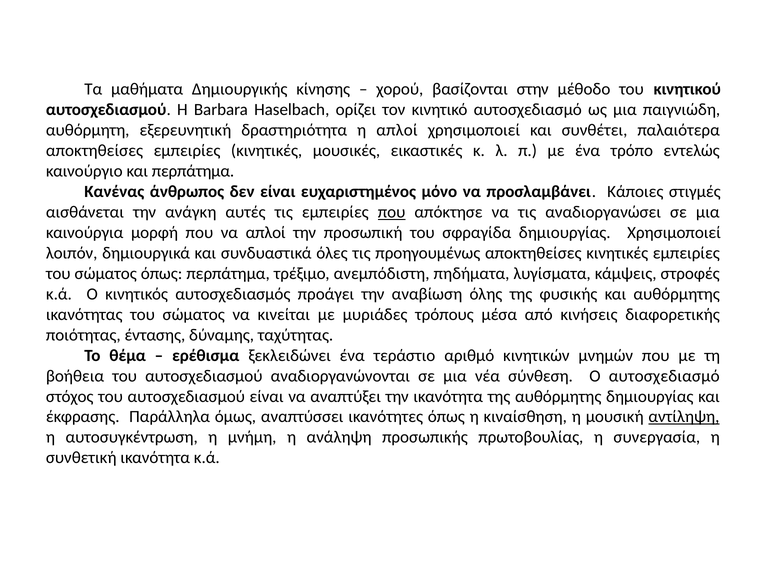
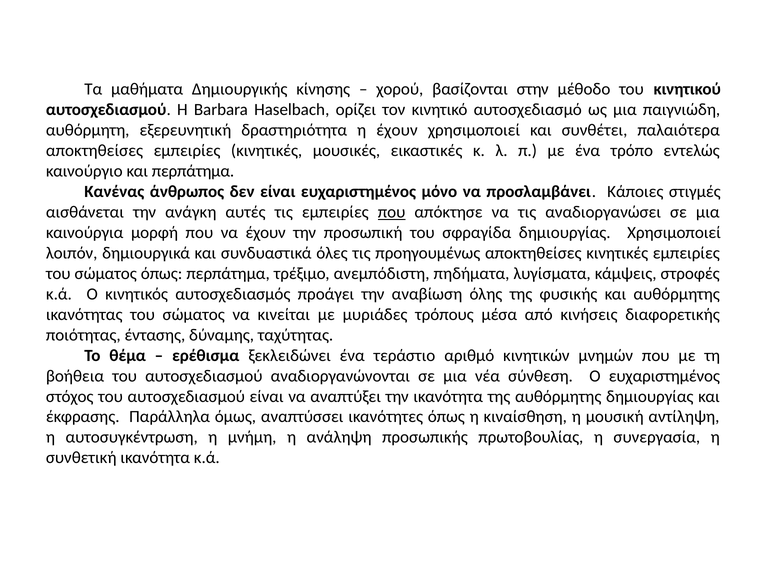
η απλοί: απλοί -> έχουν
να απλοί: απλοί -> έχουν
Ο αυτοσχεδιασμό: αυτοσχεδιασμό -> ευχαριστημένος
αντίληψη underline: present -> none
